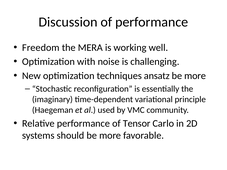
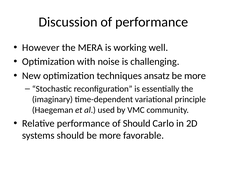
Freedom: Freedom -> However
of Tensor: Tensor -> Should
